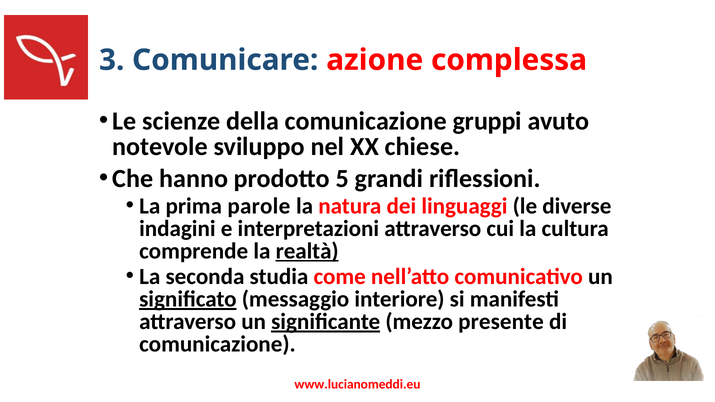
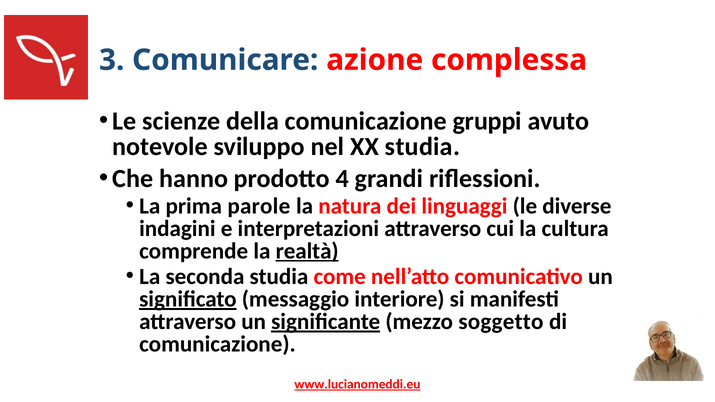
XX chiese: chiese -> studia
5: 5 -> 4
presente: presente -> soggetto
www.lucianomeddi.eu underline: none -> present
